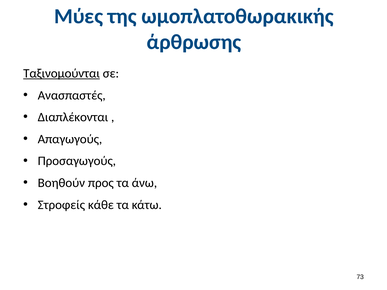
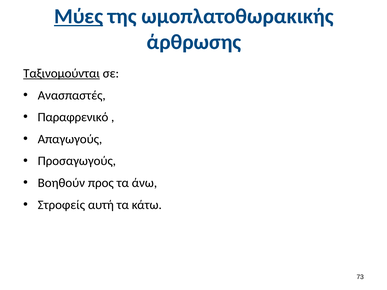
Μύες underline: none -> present
Διαπλέκονται: Διαπλέκονται -> Παραφρενικό
κάθε: κάθε -> αυτή
